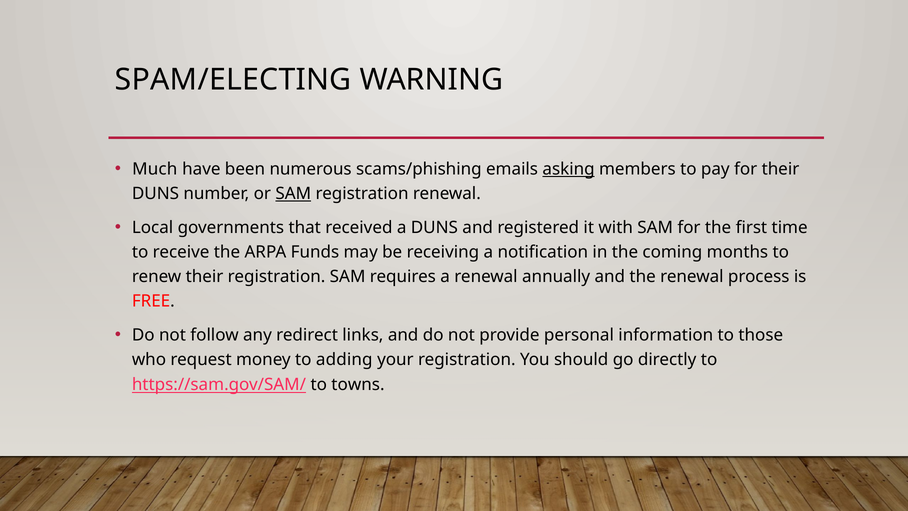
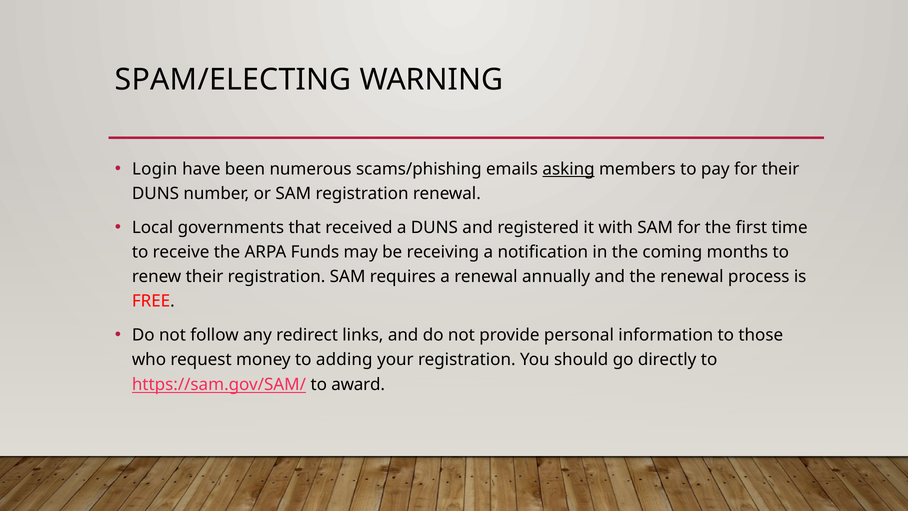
Much: Much -> Login
SAM at (293, 194) underline: present -> none
towns: towns -> award
